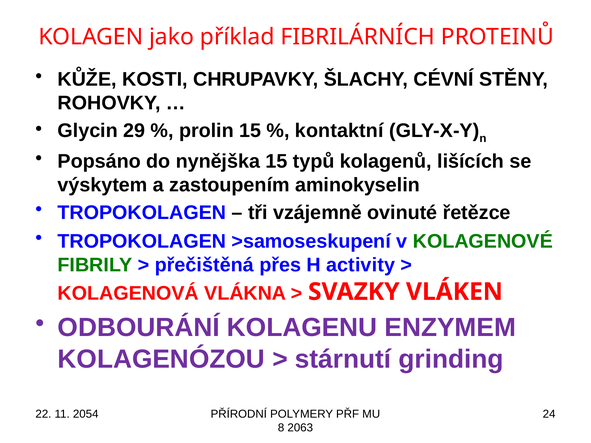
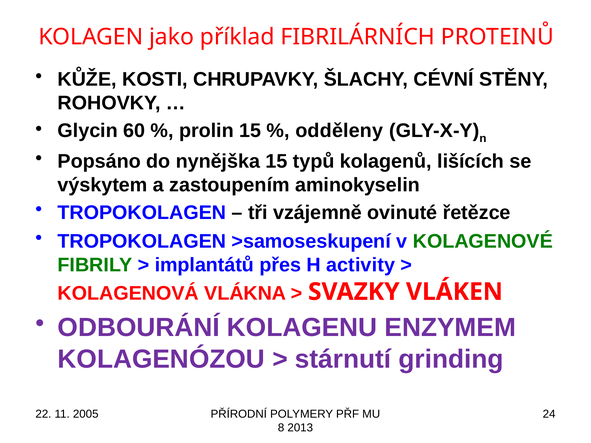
29: 29 -> 60
kontaktní: kontaktní -> odděleny
přečištěná: přečištěná -> implantátů
2054: 2054 -> 2005
2063: 2063 -> 2013
